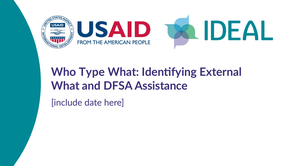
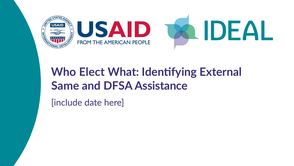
Type: Type -> Elect
What at (65, 86): What -> Same
